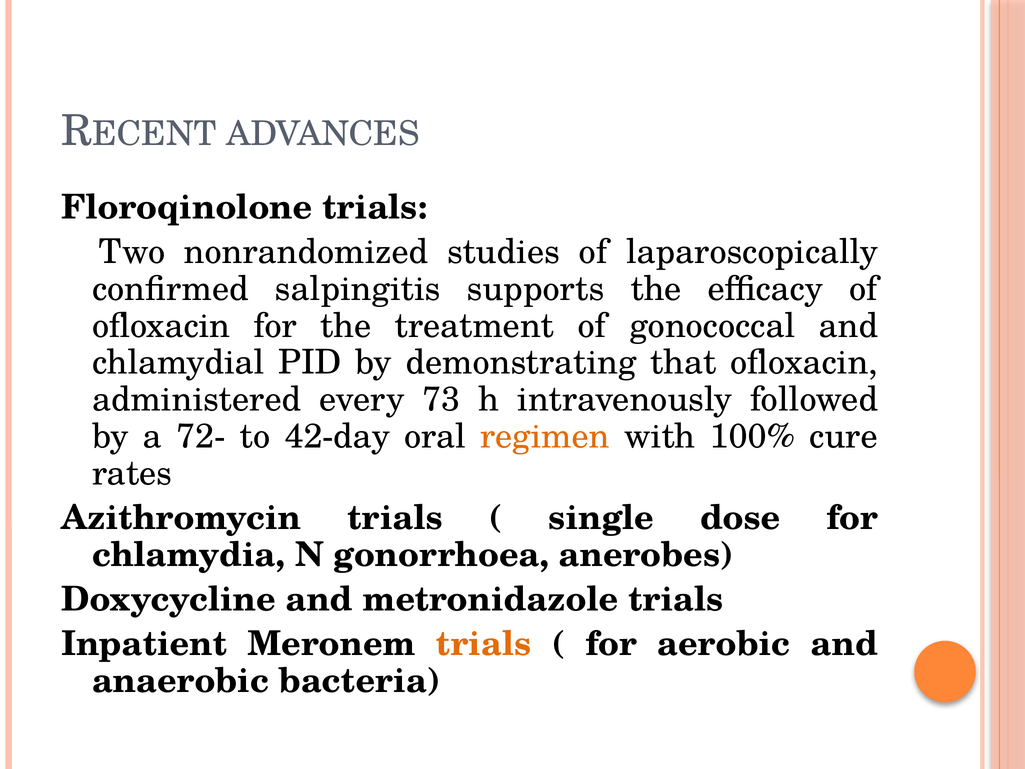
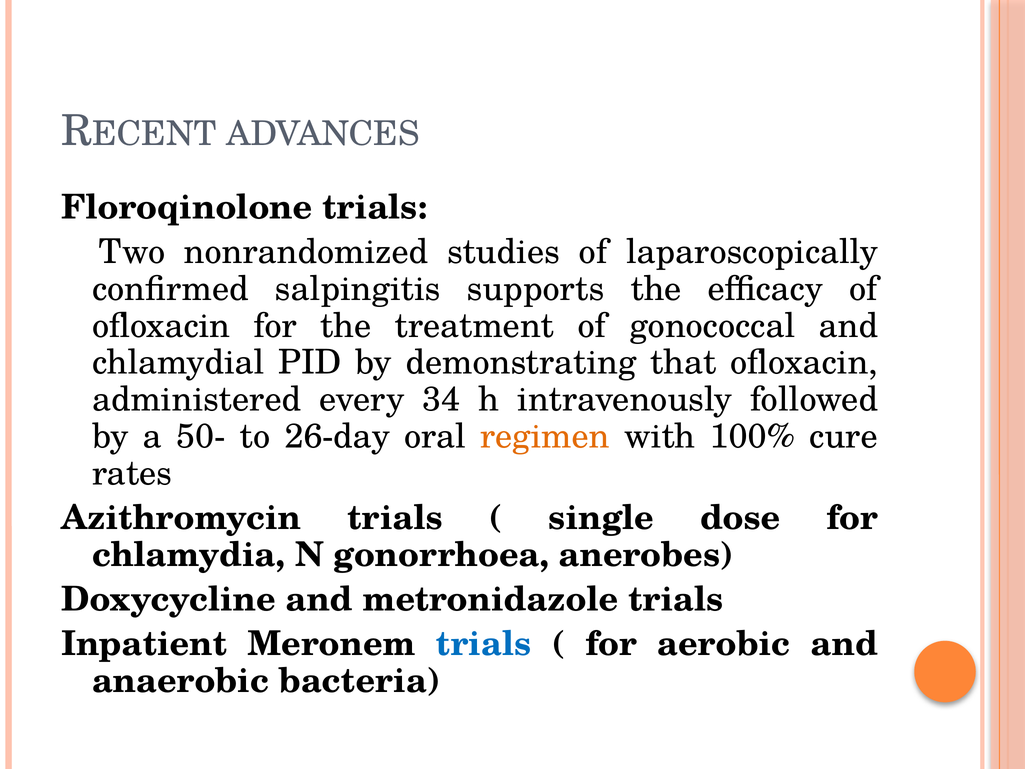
73: 73 -> 34
72-: 72- -> 50-
42-day: 42-day -> 26-day
trials at (484, 644) colour: orange -> blue
